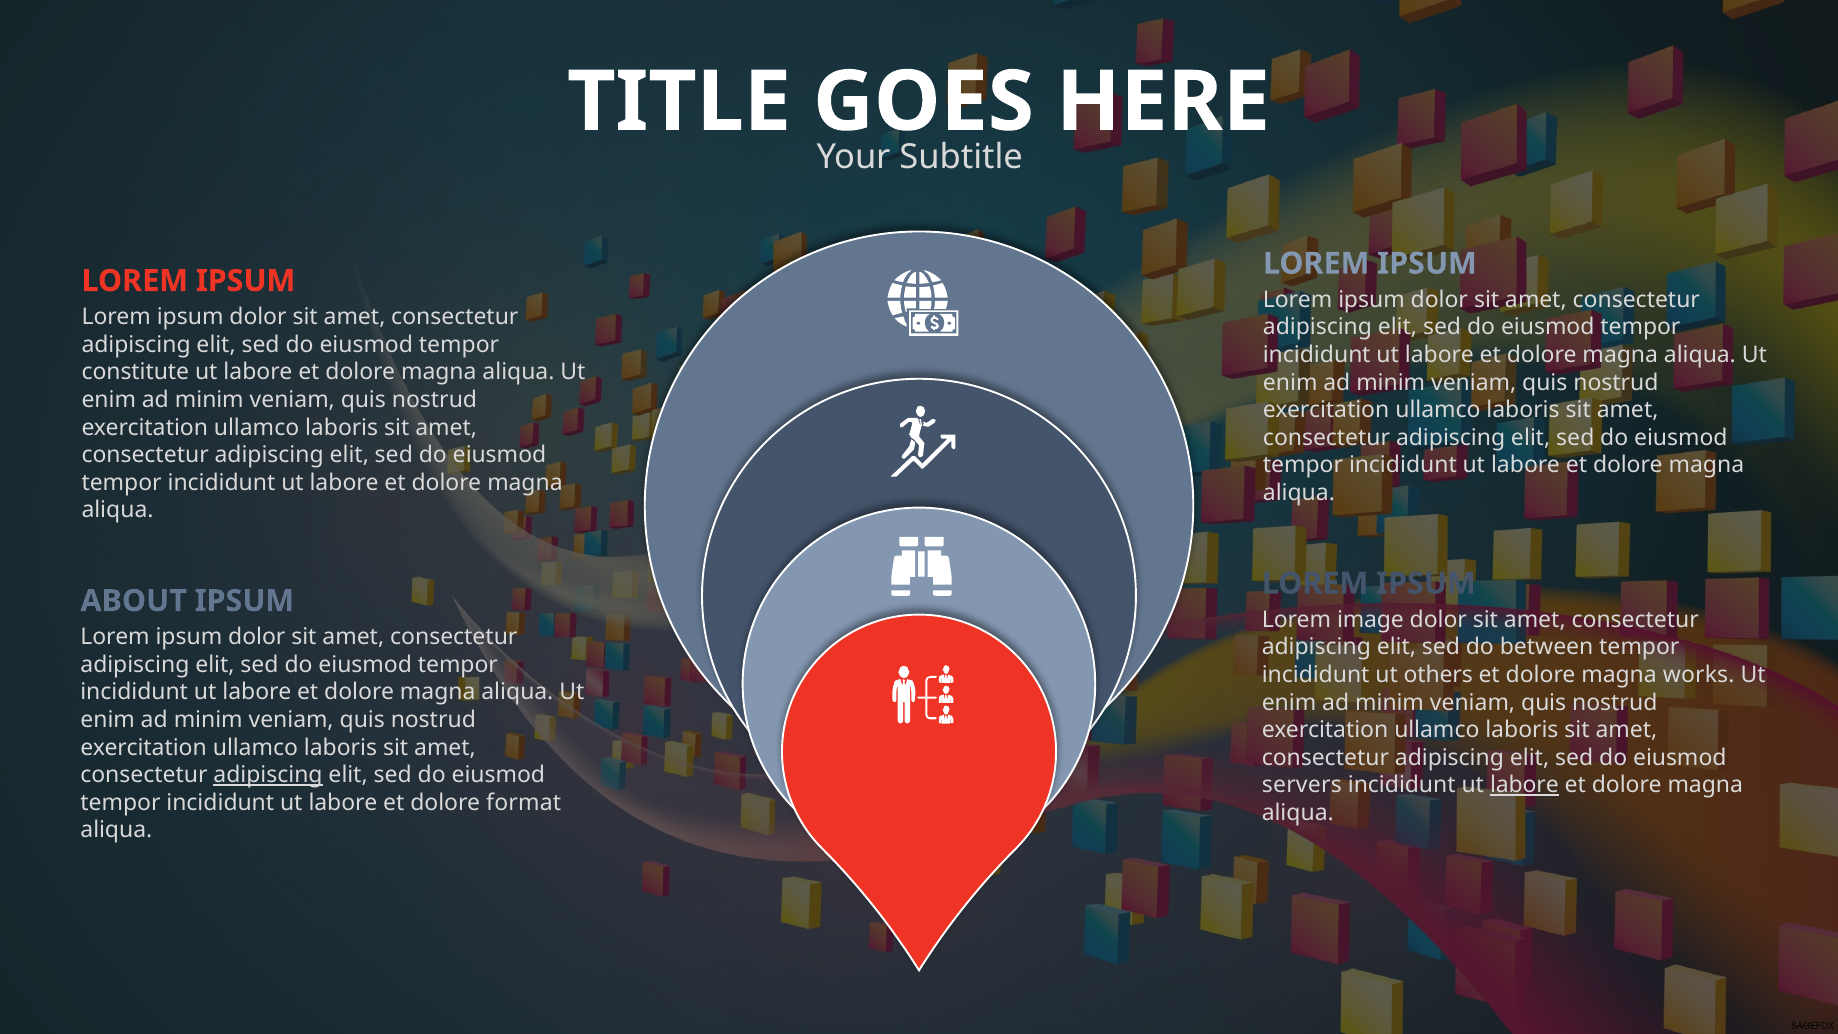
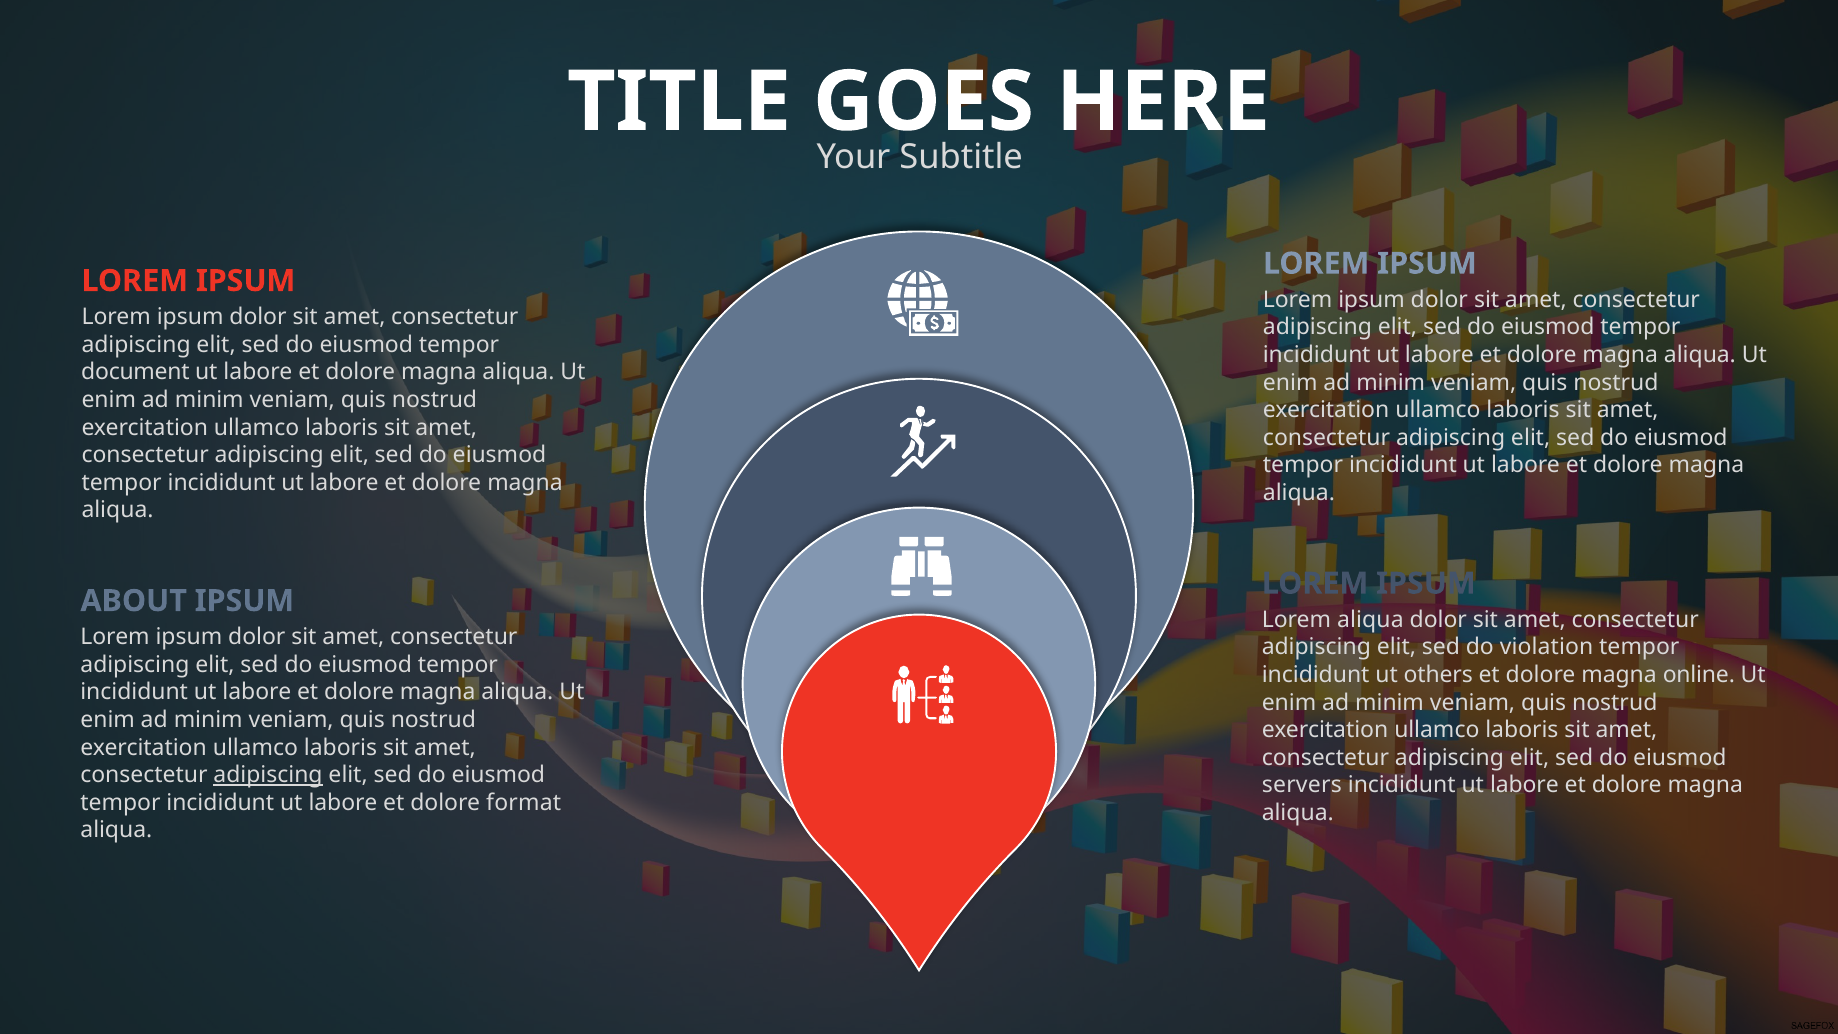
constitute: constitute -> document
Lorem image: image -> aliqua
between: between -> violation
works: works -> online
labore at (1524, 785) underline: present -> none
